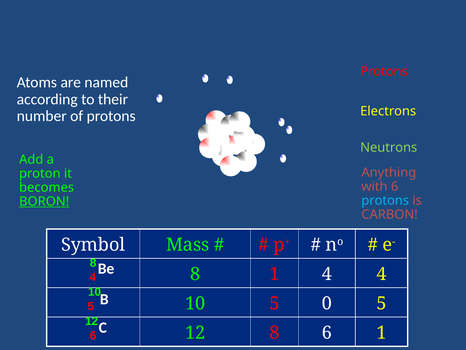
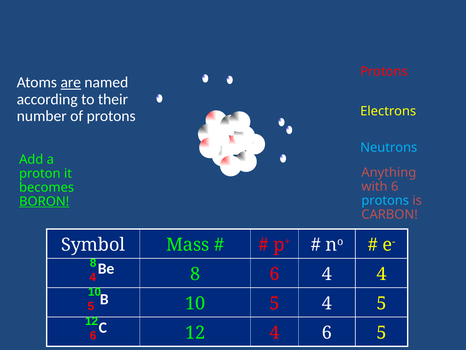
are underline: none -> present
Neutrons colour: light green -> light blue
8 1: 1 -> 6
5 0: 0 -> 4
12 8: 8 -> 4
6 1: 1 -> 5
